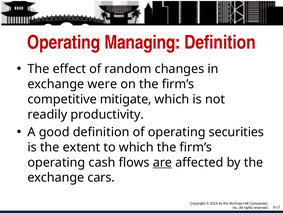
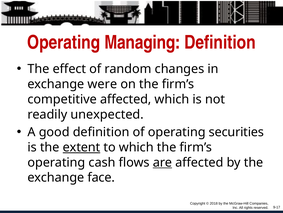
competitive mitigate: mitigate -> affected
productivity: productivity -> unexpected
extent underline: none -> present
cars: cars -> face
